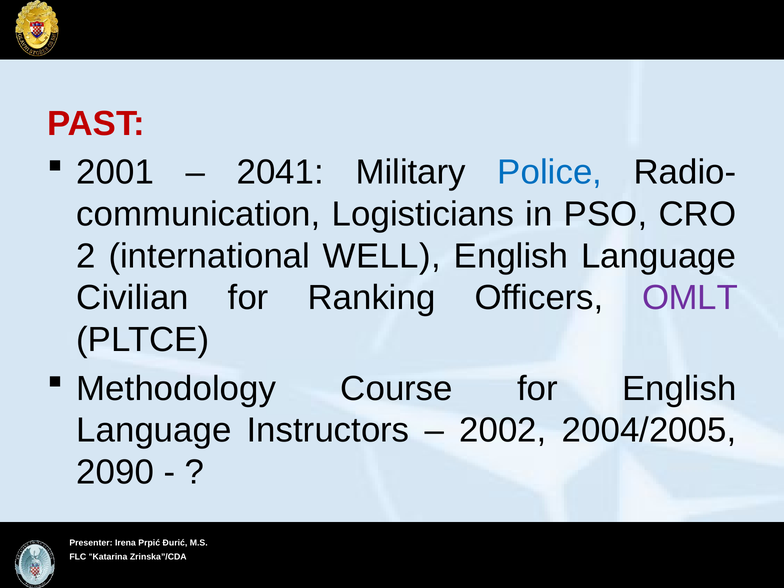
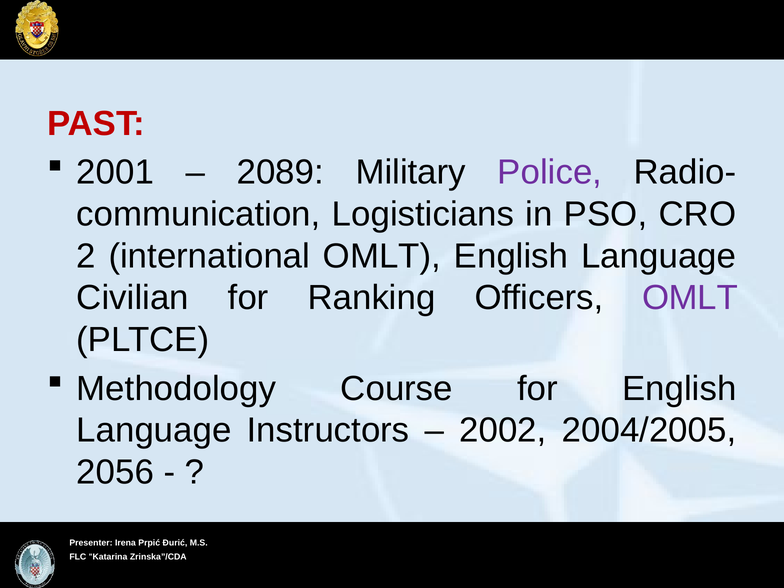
2041: 2041 -> 2089
Police colour: blue -> purple
international WELL: WELL -> OMLT
2090: 2090 -> 2056
